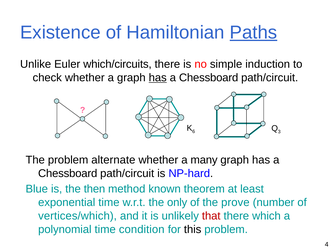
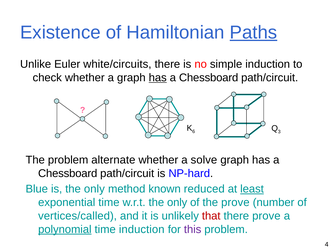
which/circuits: which/circuits -> white/circuits
many: many -> solve
is the then: then -> only
theorem: theorem -> reduced
least underline: none -> present
vertices/which: vertices/which -> vertices/called
there which: which -> prove
polynomial underline: none -> present
time condition: condition -> induction
this colour: black -> purple
